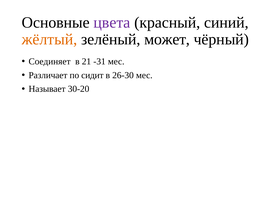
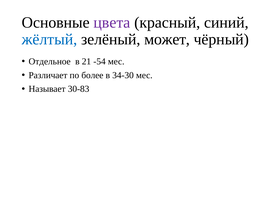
жёлтый colour: orange -> blue
Соединяет: Соединяет -> Отдельное
-31: -31 -> -54
сидит: сидит -> более
26-30: 26-30 -> 34-30
30-20: 30-20 -> 30-83
